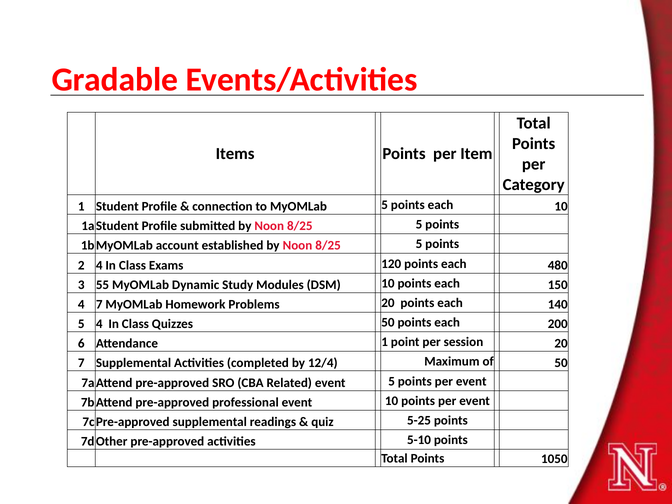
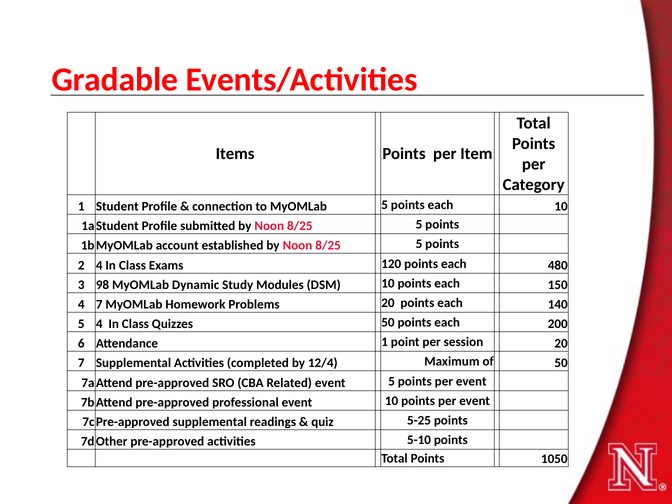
55: 55 -> 98
